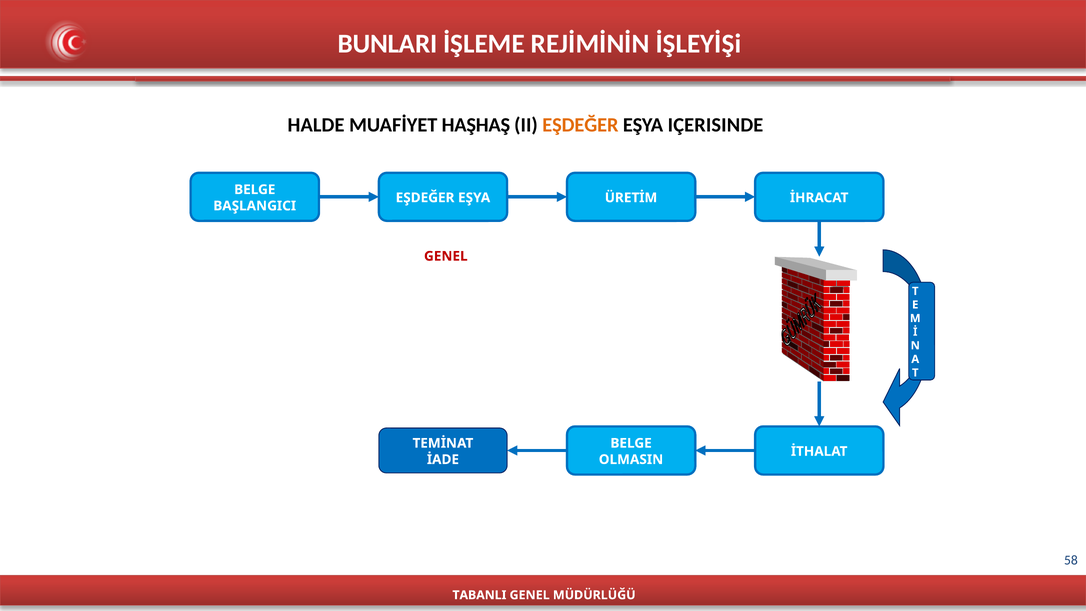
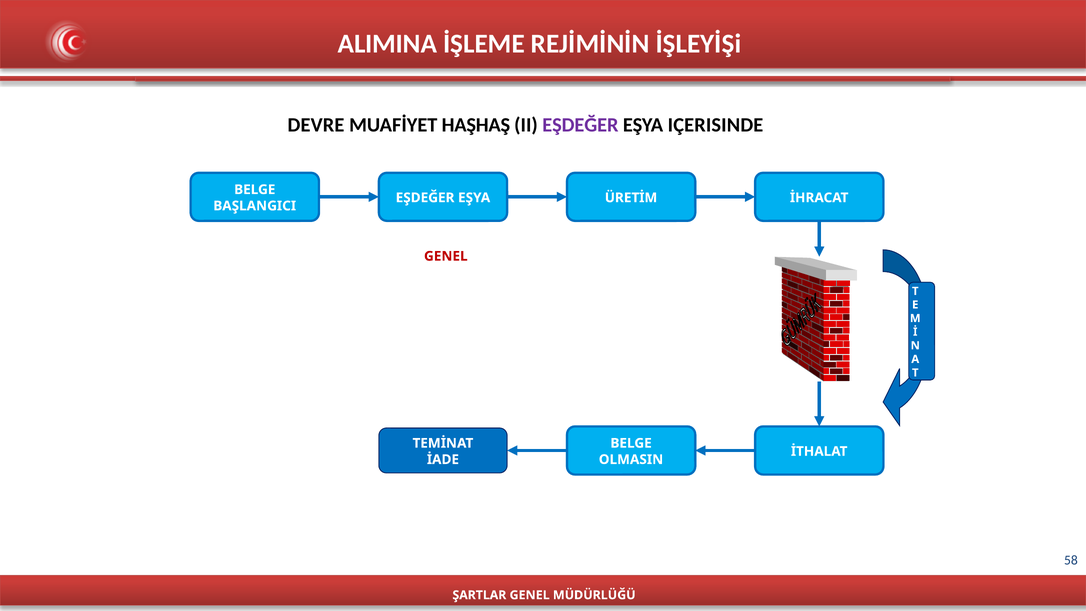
BUNLARI: BUNLARI -> ALIMINA
HALDE: HALDE -> DEVRE
EŞDEĞER at (580, 125) colour: orange -> purple
TABANLI: TABANLI -> ŞARTLAR
